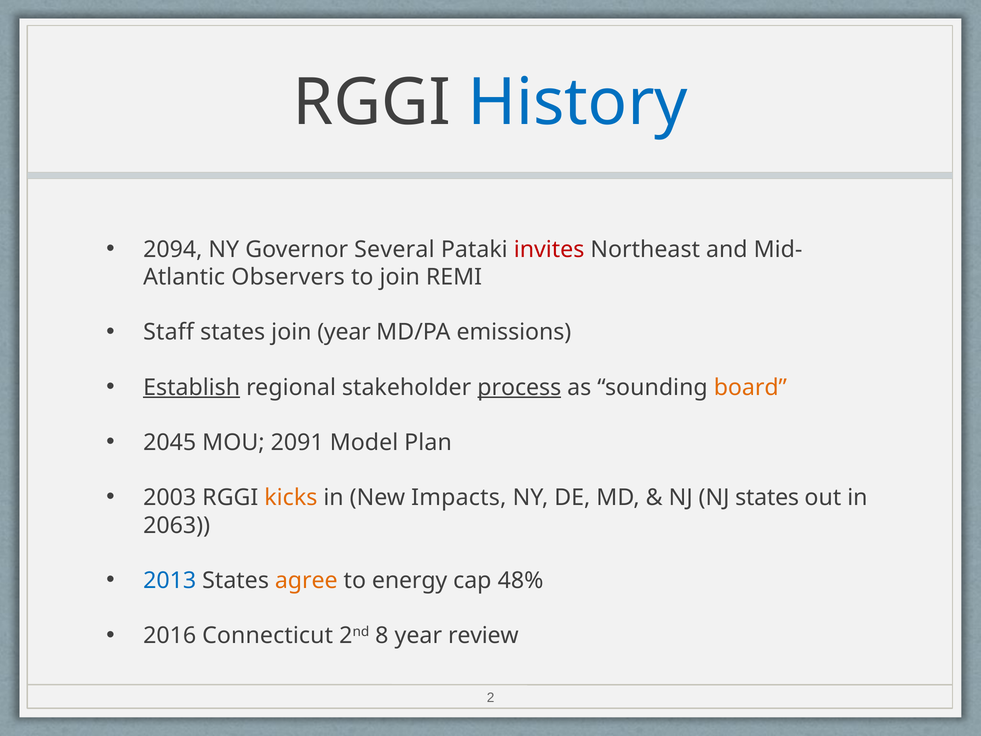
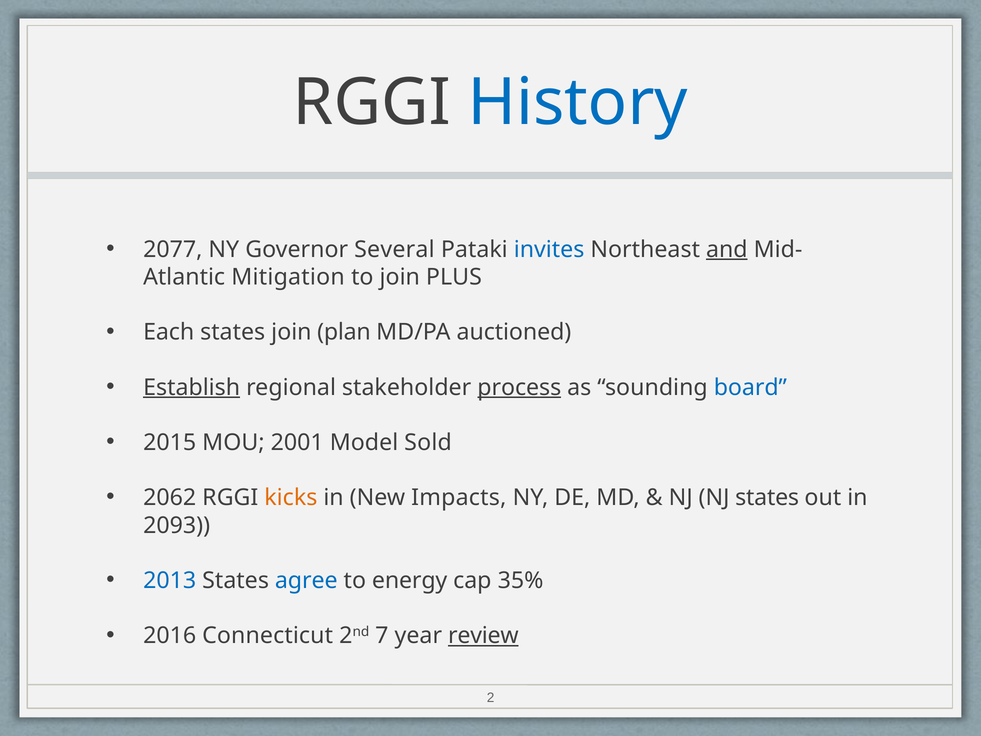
2094: 2094 -> 2077
invites colour: red -> blue
and underline: none -> present
Observers: Observers -> Mitigation
REMI: REMI -> PLUS
Staff: Staff -> Each
join year: year -> plan
emissions: emissions -> auctioned
board colour: orange -> blue
2045: 2045 -> 2015
2091: 2091 -> 2001
Plan: Plan -> Sold
2003: 2003 -> 2062
2063: 2063 -> 2093
agree colour: orange -> blue
48%: 48% -> 35%
8: 8 -> 7
review underline: none -> present
